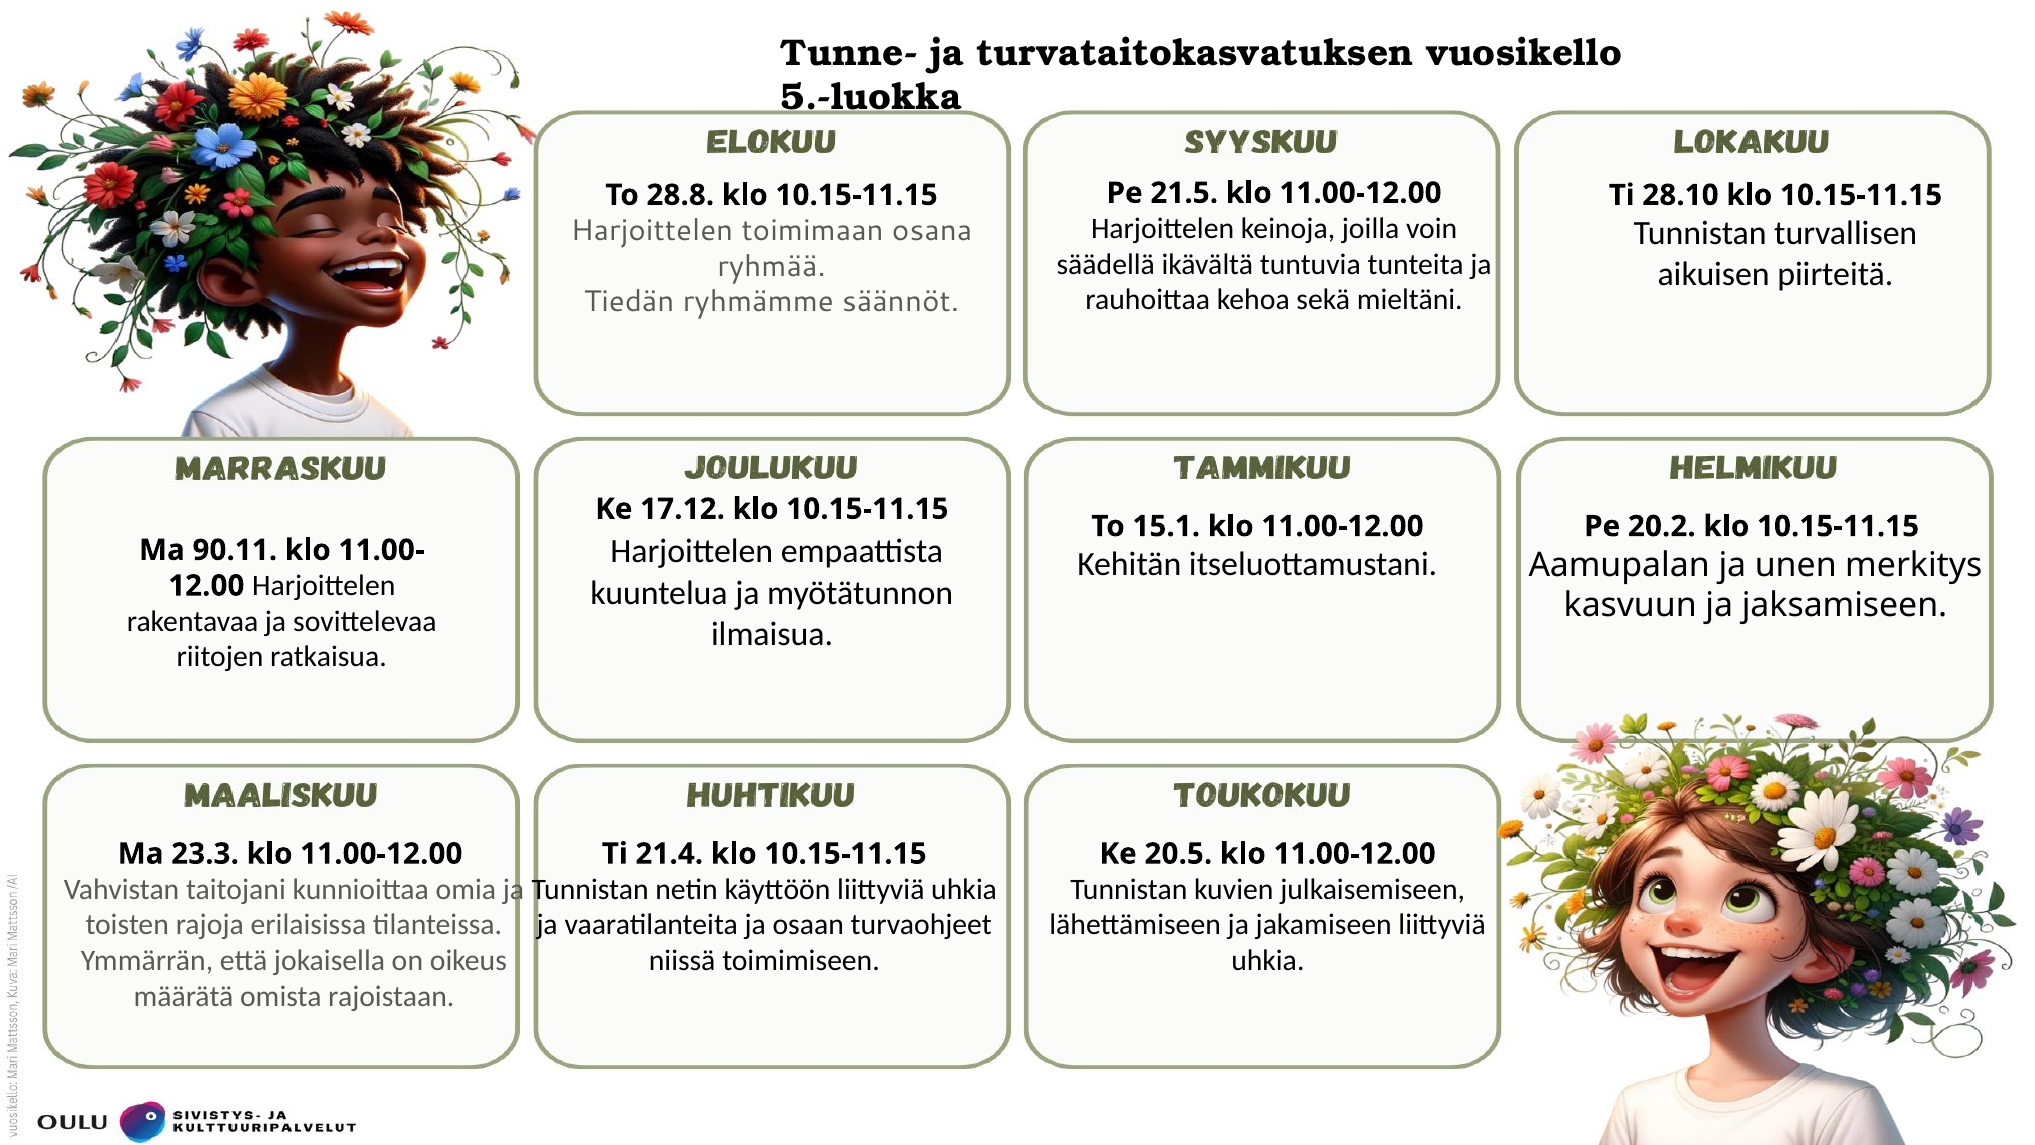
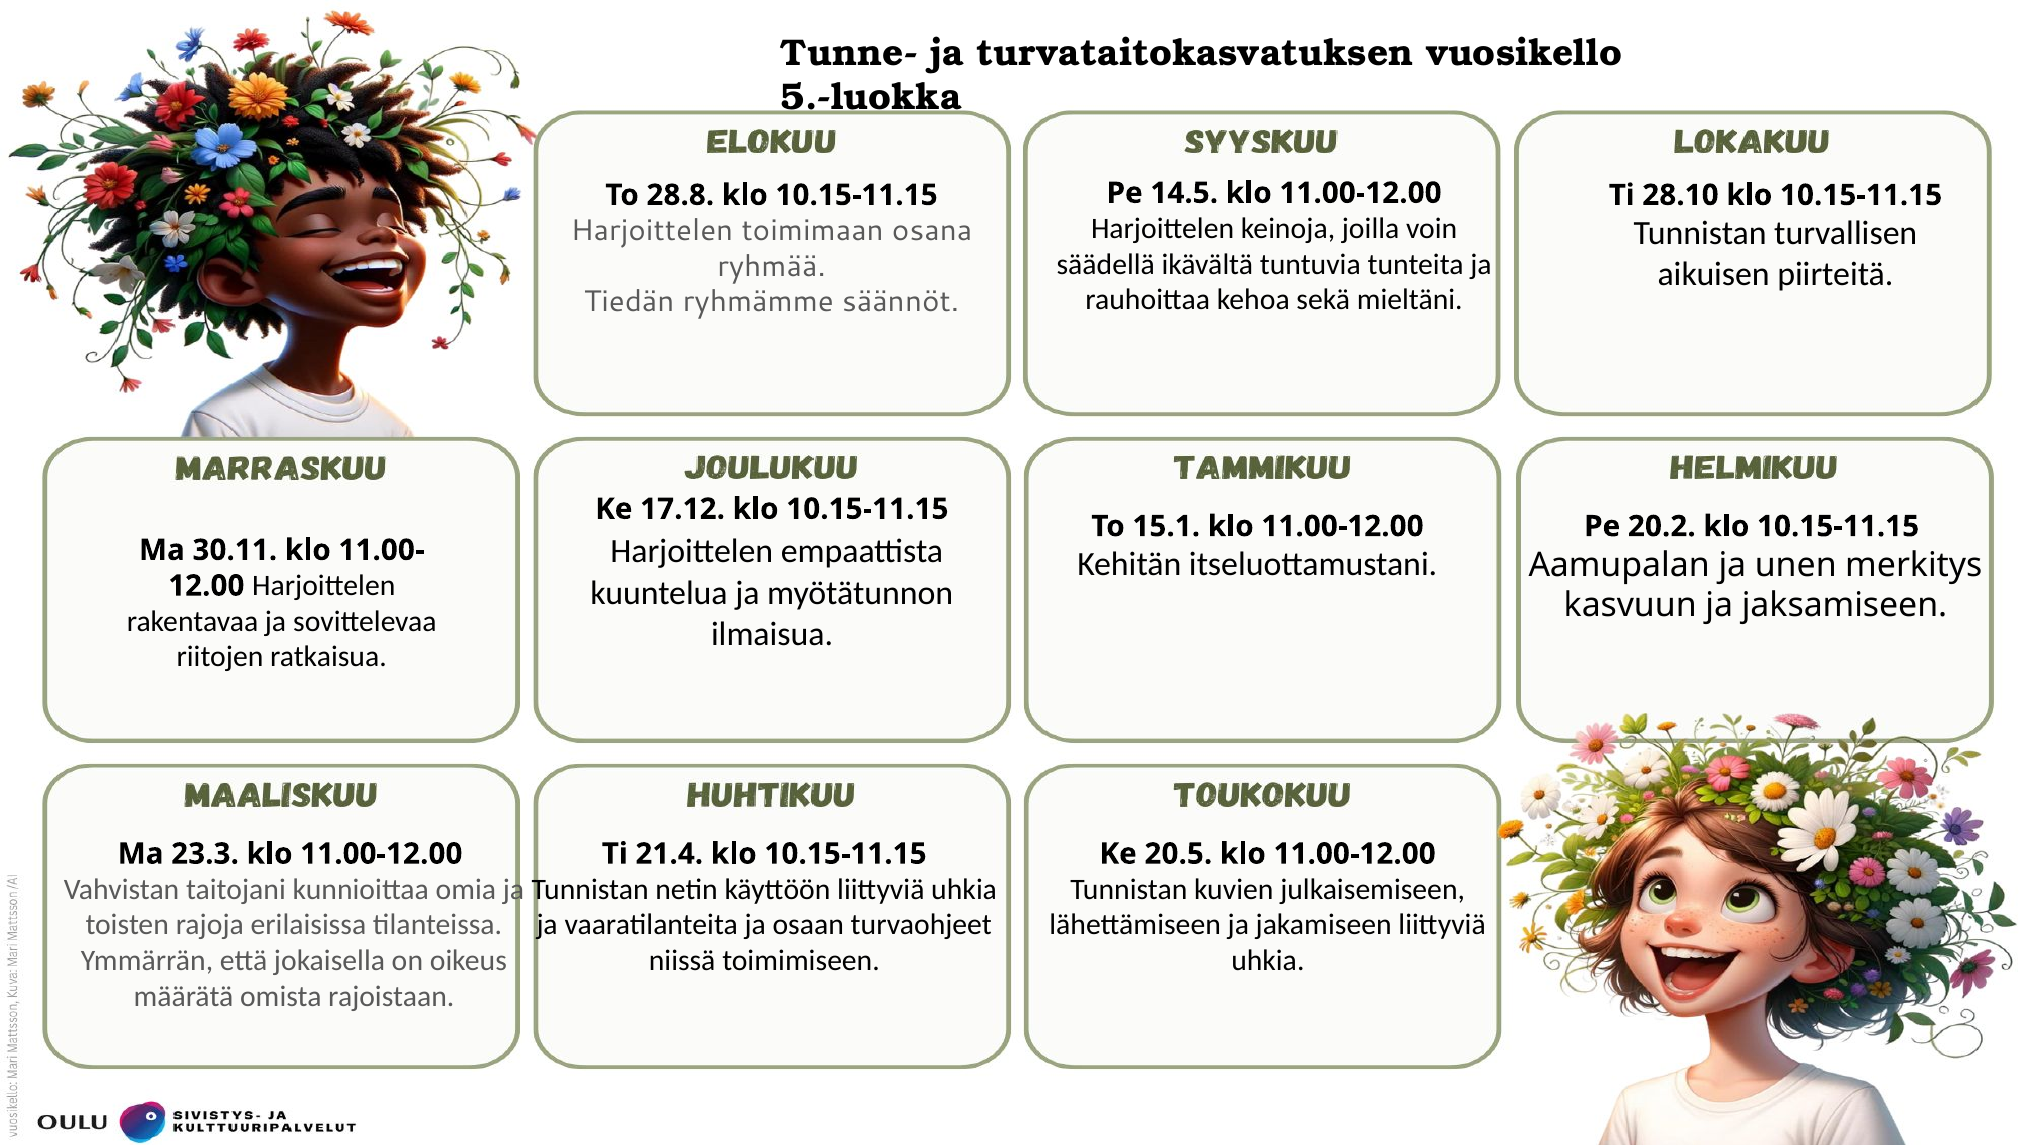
21.5: 21.5 -> 14.5
90.11: 90.11 -> 30.11
